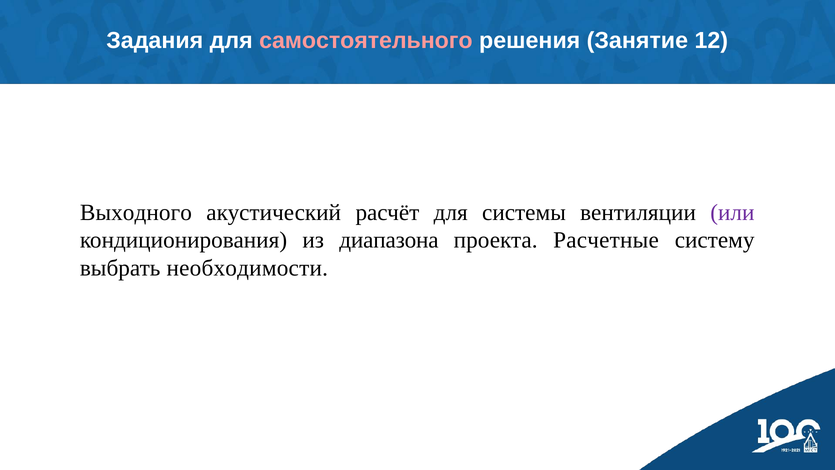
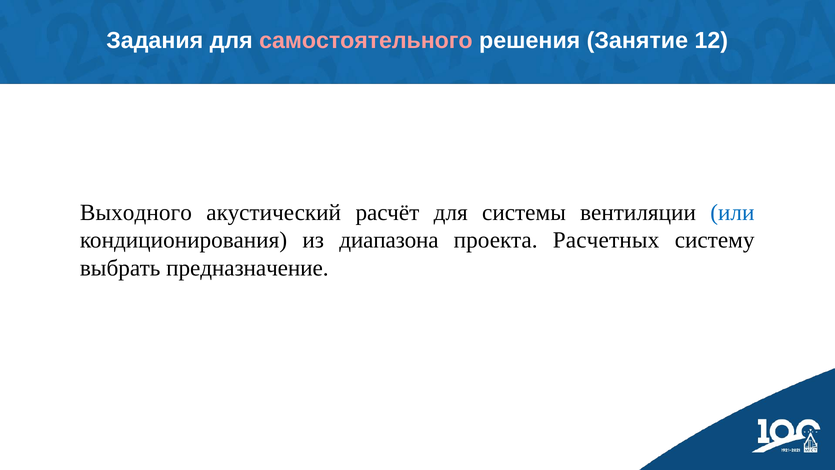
или colour: purple -> blue
Расчетные: Расчетные -> Расчетных
необходимости: необходимости -> предназначение
